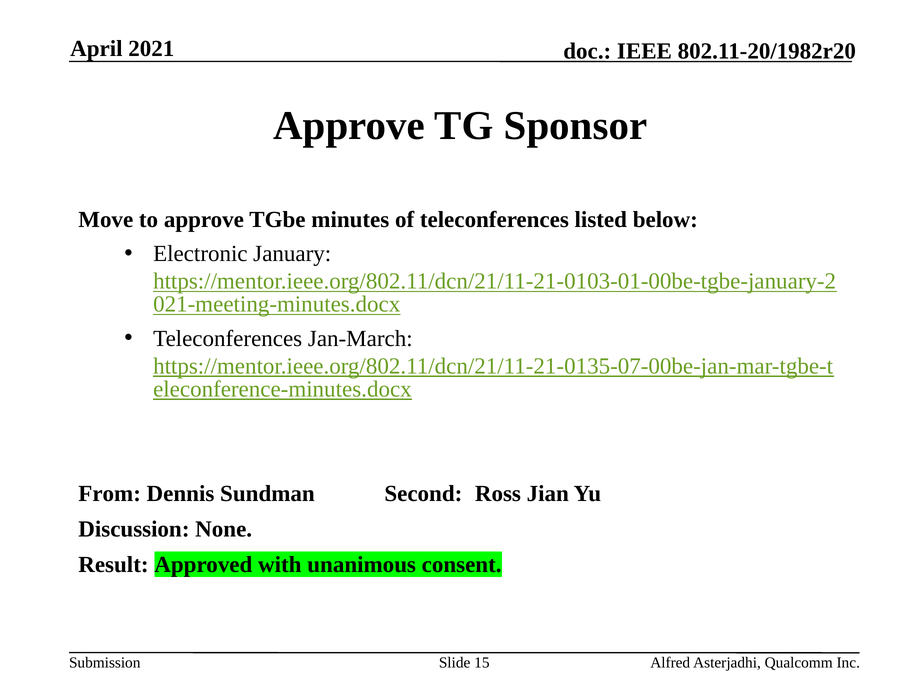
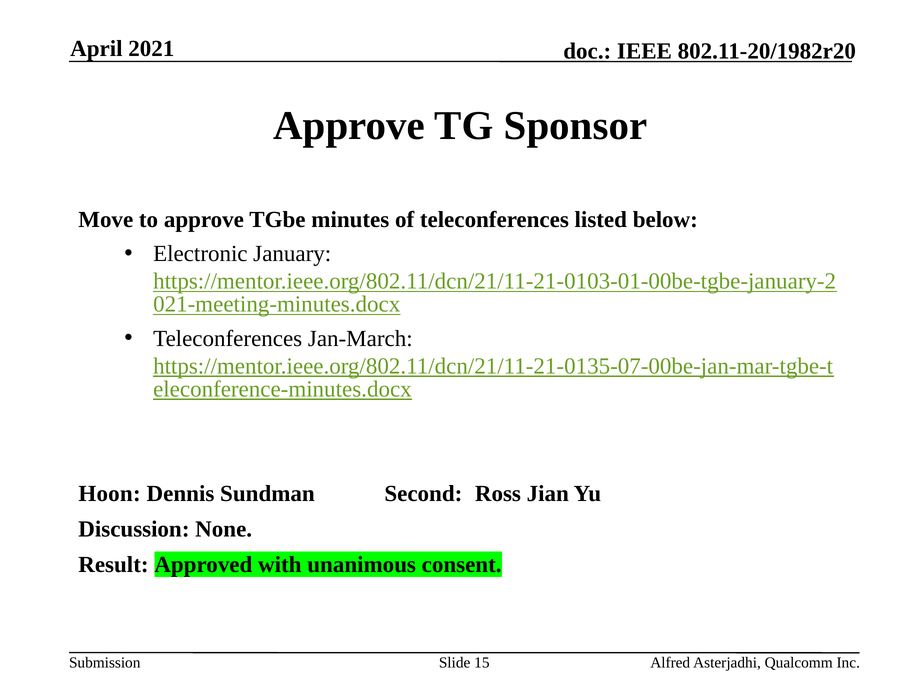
From: From -> Hoon
